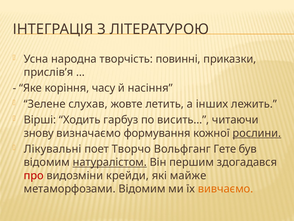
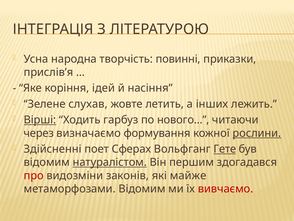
часу: часу -> ідей
Вірші underline: none -> present
висить…: висить… -> нового…
знову: знову -> через
Лікувальні: Лікувальні -> Здійсненні
Творчо: Творчо -> Сферах
Гете underline: none -> present
крейди: крейди -> законів
вивчаємо colour: orange -> red
